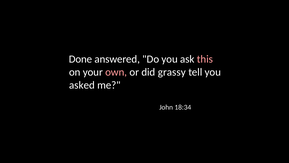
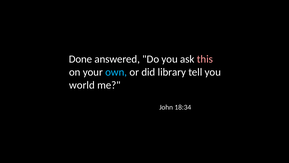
own colour: pink -> light blue
grassy: grassy -> library
asked: asked -> world
